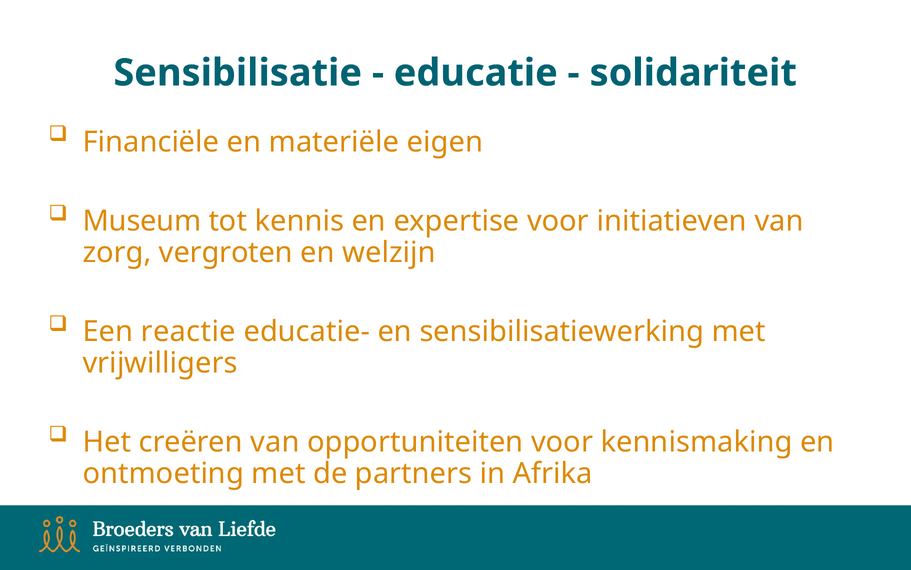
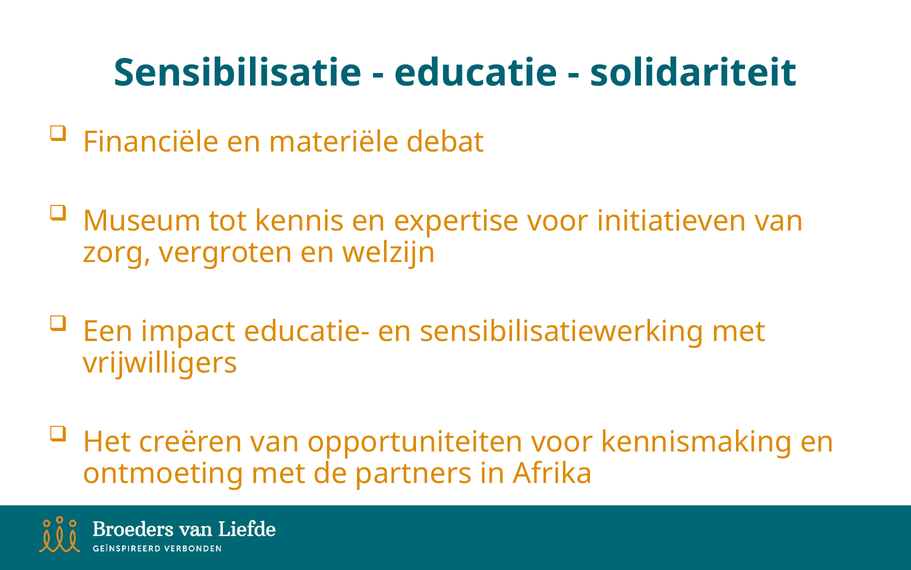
eigen: eigen -> debat
reactie: reactie -> impact
